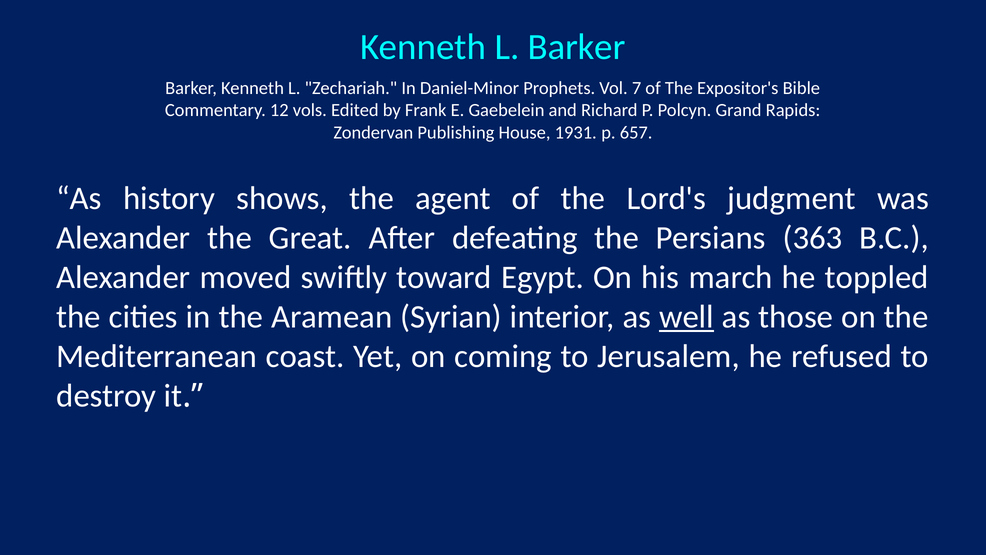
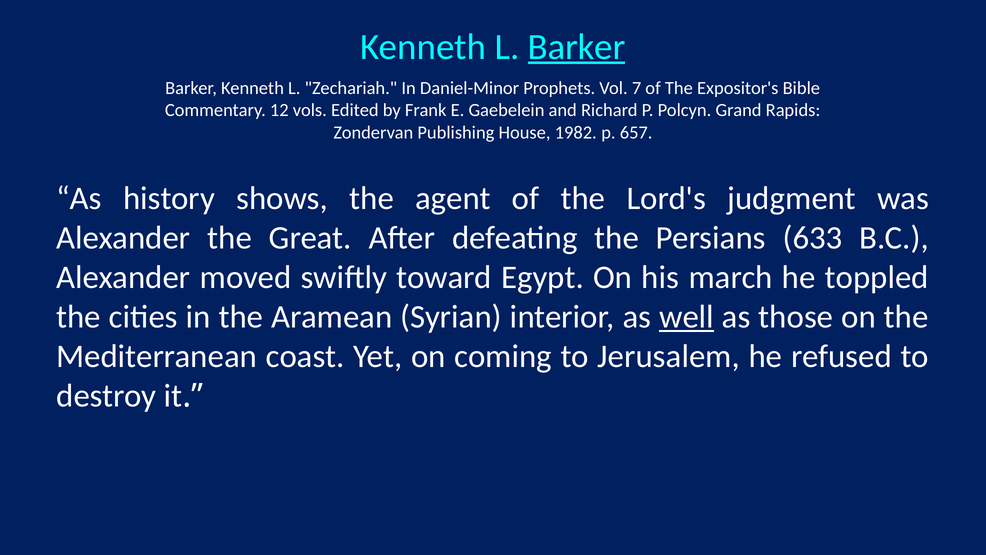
Barker at (577, 47) underline: none -> present
1931: 1931 -> 1982
363: 363 -> 633
